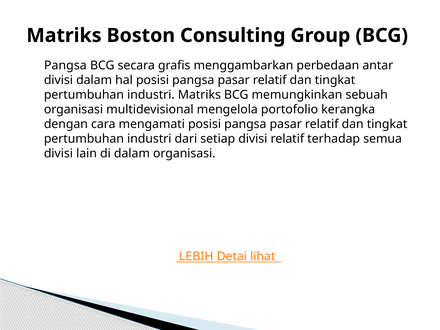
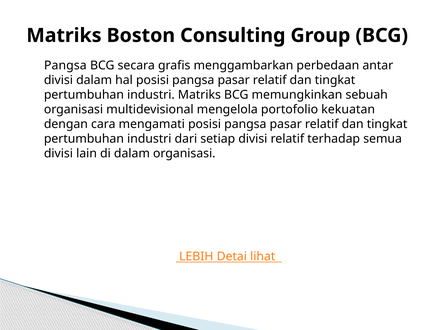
kerangka: kerangka -> kekuatan
